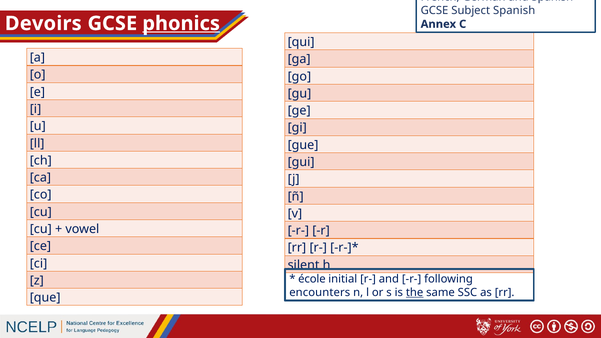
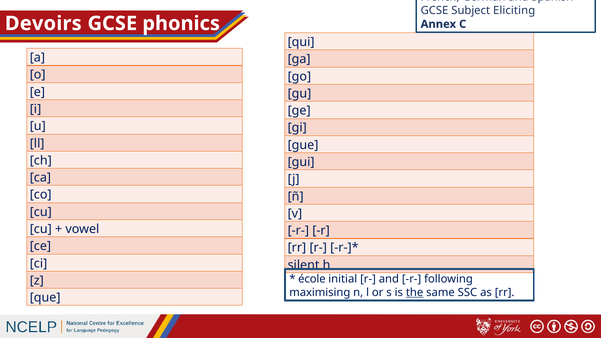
Subject Spanish: Spanish -> Eliciting
phonics underline: present -> none
encounters: encounters -> maximising
